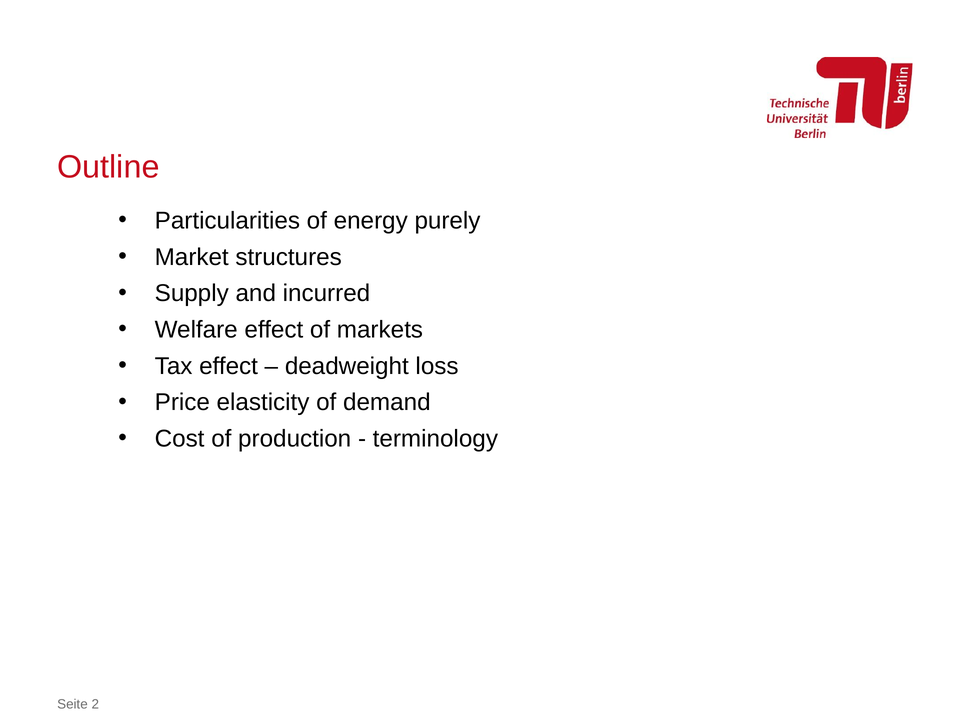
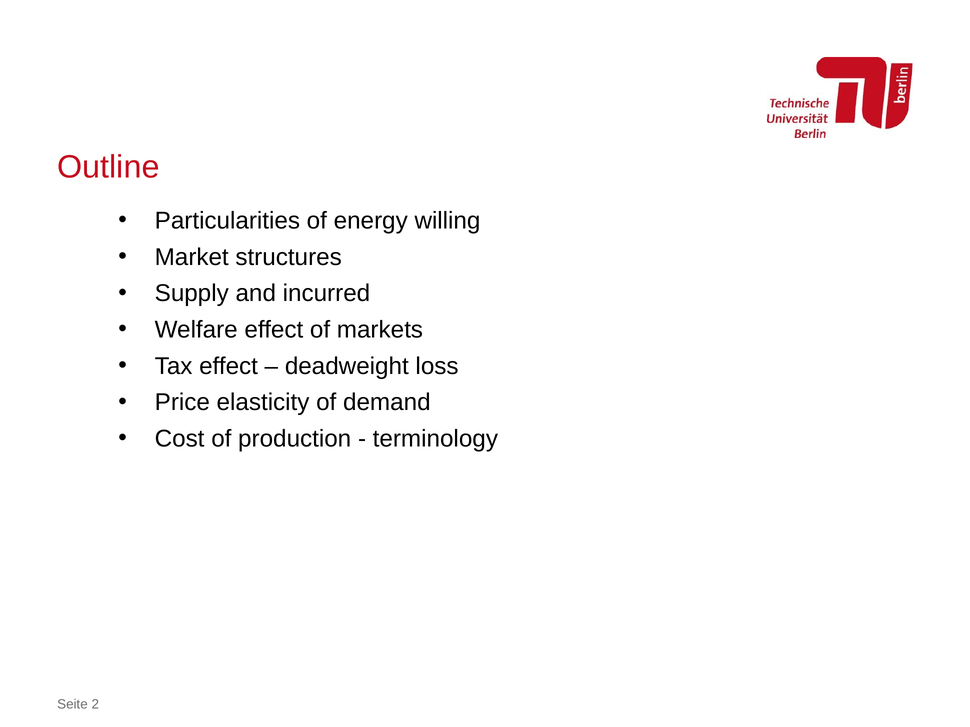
purely: purely -> willing
